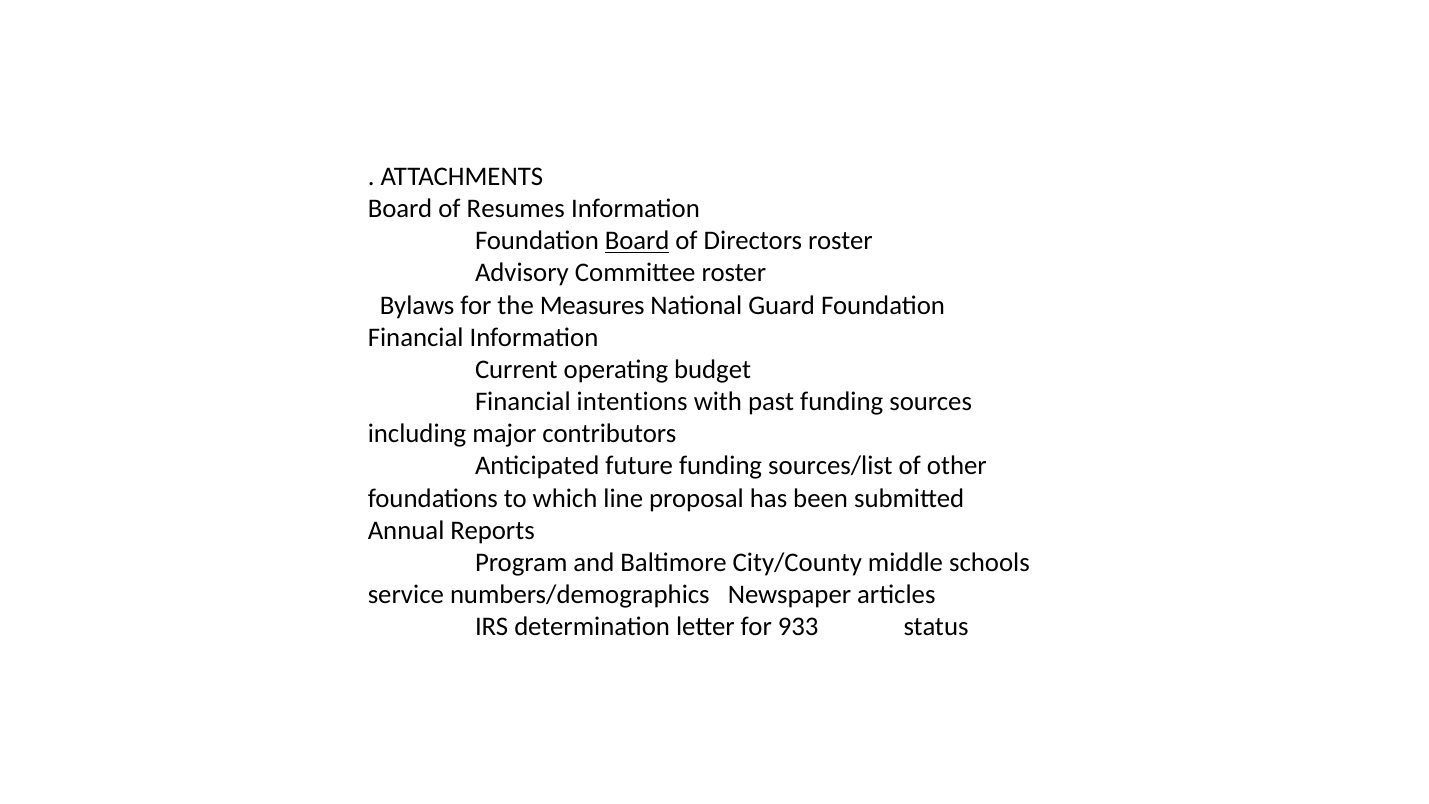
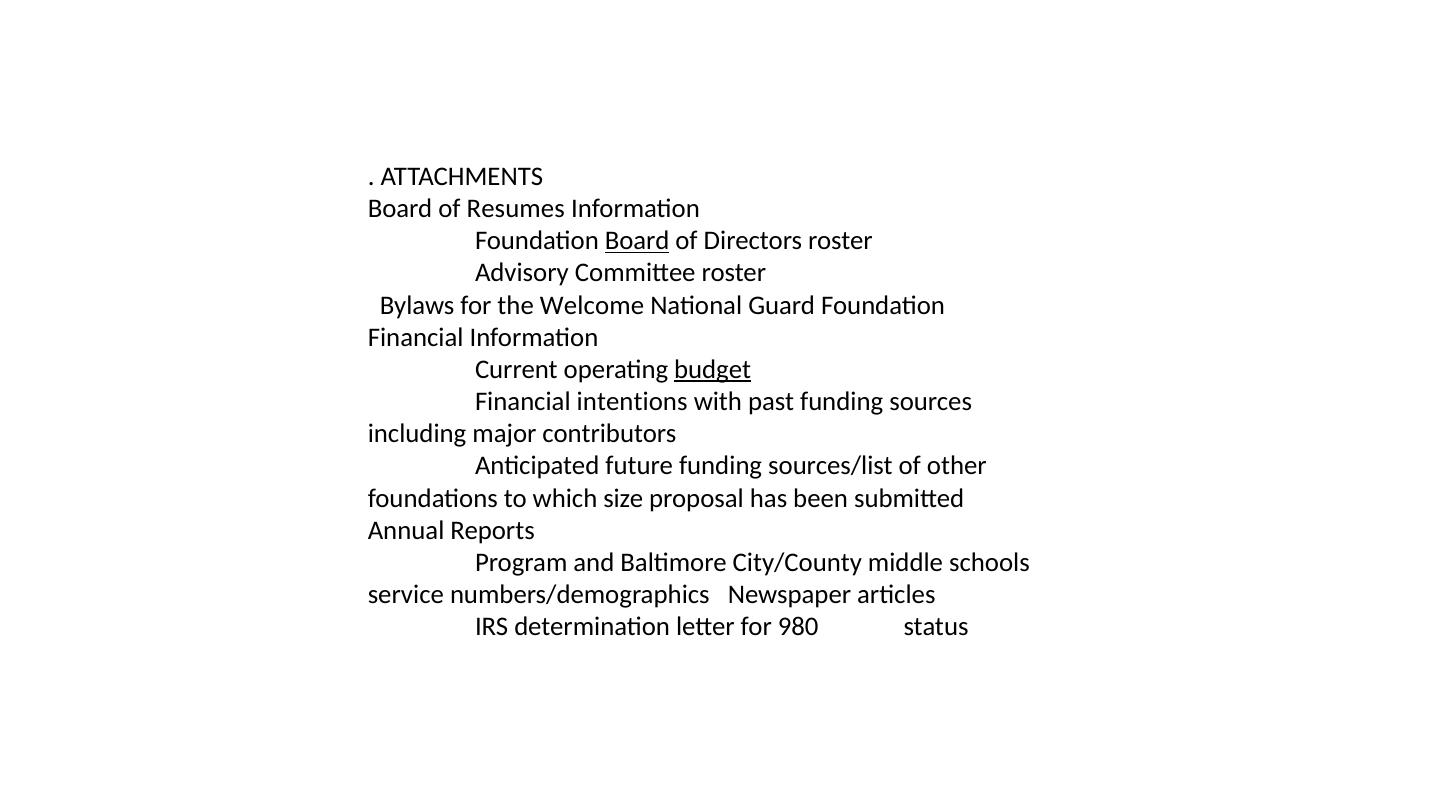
Measures: Measures -> Welcome
budget underline: none -> present
line: line -> size
933: 933 -> 980
